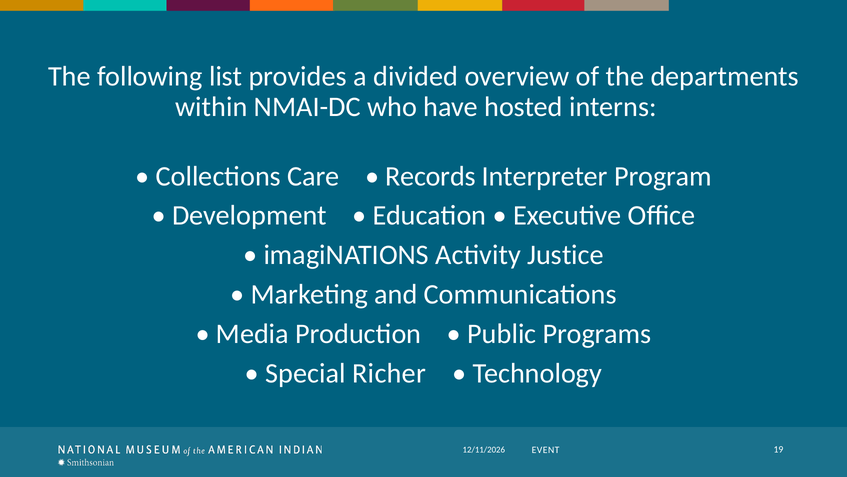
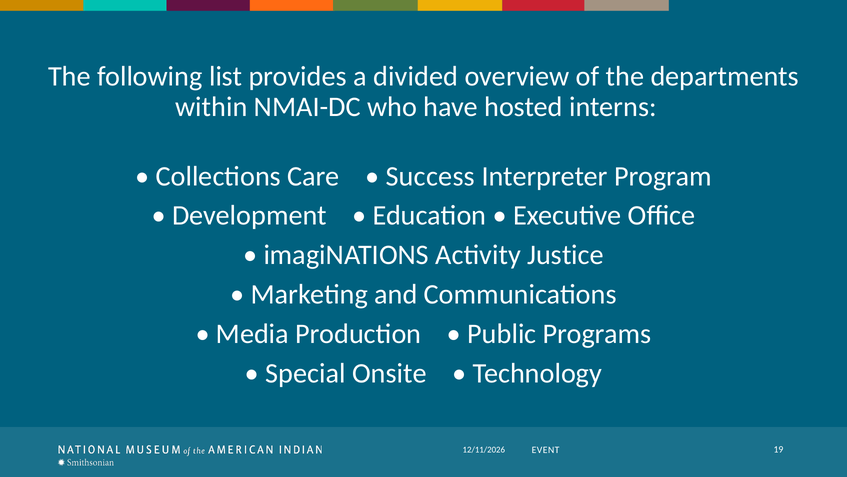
Records: Records -> Success
Richer: Richer -> Onsite
